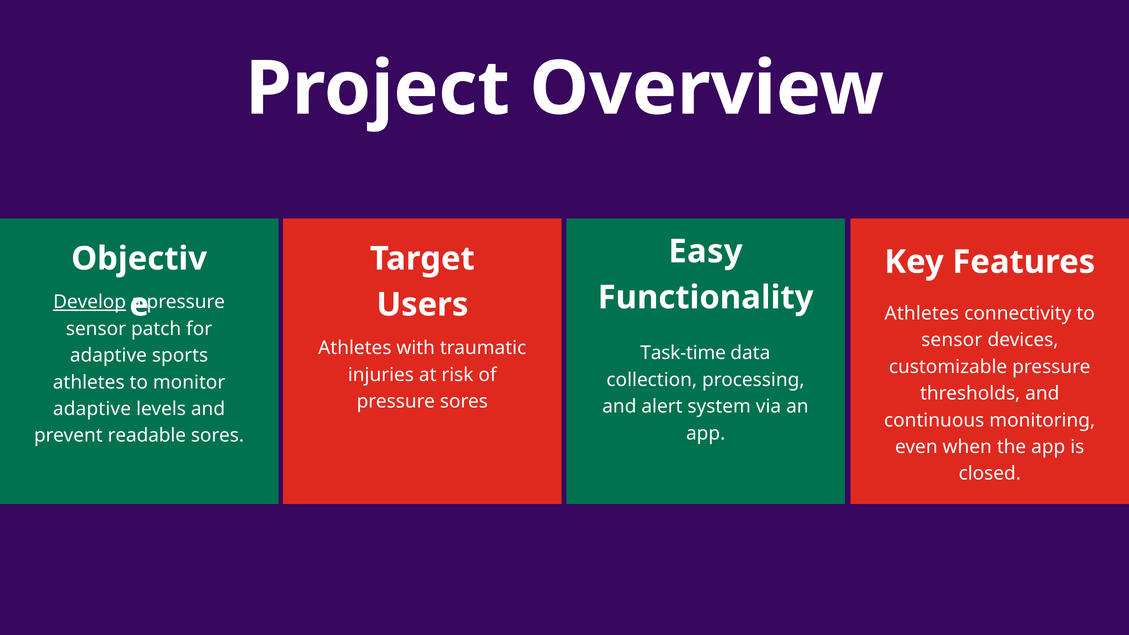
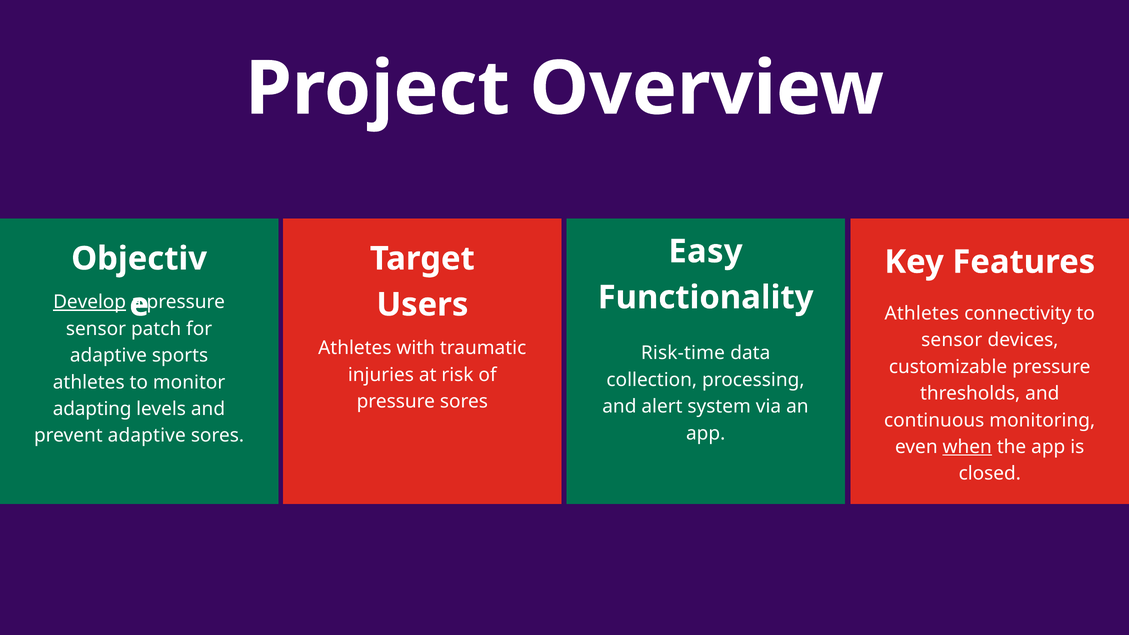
Task-time: Task-time -> Risk-time
adaptive at (92, 409): adaptive -> adapting
prevent readable: readable -> adaptive
when underline: none -> present
